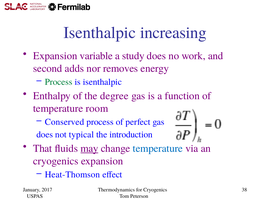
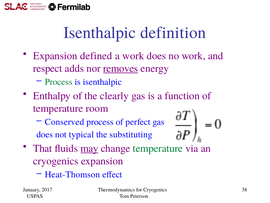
increasing: increasing -> definition
variable: variable -> defined
a study: study -> work
second: second -> respect
removes underline: none -> present
degree: degree -> clearly
introduction: introduction -> substituting
temperature at (158, 148) colour: blue -> green
